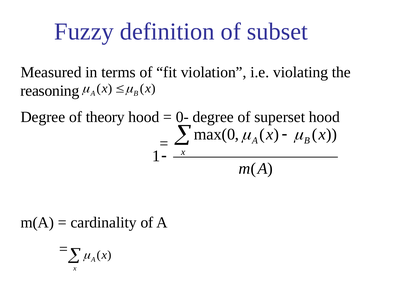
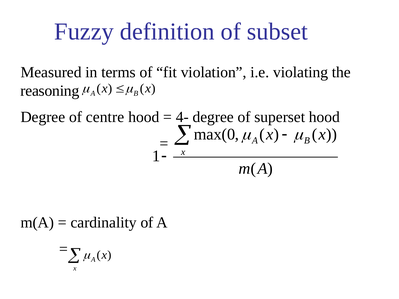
theory: theory -> centre
0-: 0- -> 4-
